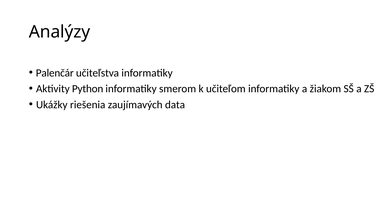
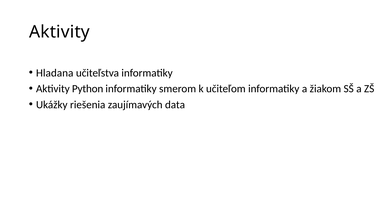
Analýzy at (60, 32): Analýzy -> Aktivity
Palenčár: Palenčár -> Hladana
